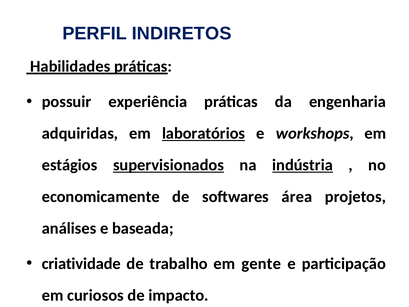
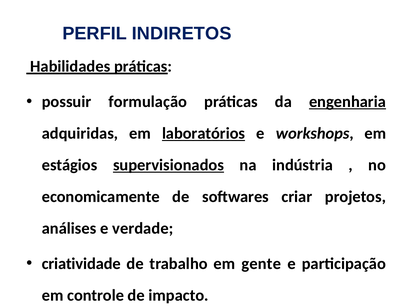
experiência: experiência -> formulação
engenharia underline: none -> present
indústria underline: present -> none
área: área -> criar
baseada: baseada -> verdade
curiosos: curiosos -> controle
